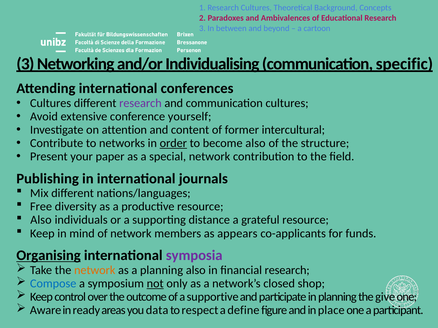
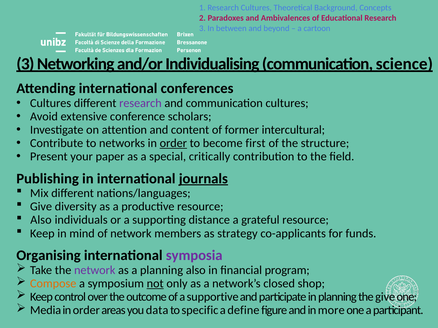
specific: specific -> science
yourself: yourself -> scholars
become also: also -> first
special network: network -> critically
journals underline: none -> present
Free at (41, 207): Free -> Give
appears: appears -> strategy
Organising underline: present -> none
network at (95, 270) colour: orange -> purple
financial research: research -> program
Compose colour: blue -> orange
Aware: Aware -> Media
ready at (86, 311): ready -> order
respect: respect -> specific
place: place -> more
